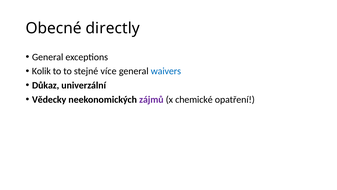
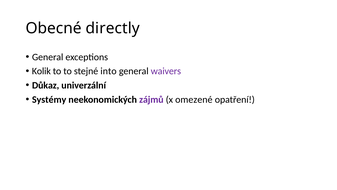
více: více -> into
waivers colour: blue -> purple
Vědecky: Vědecky -> Systémy
chemické: chemické -> omezené
